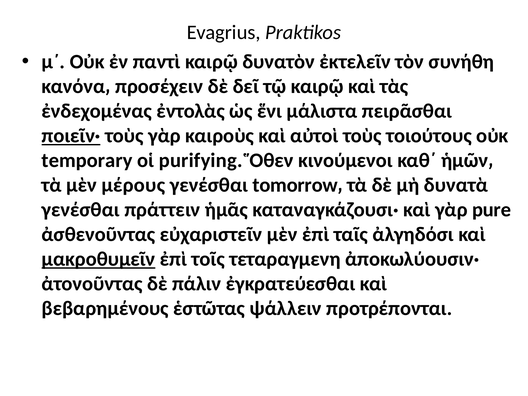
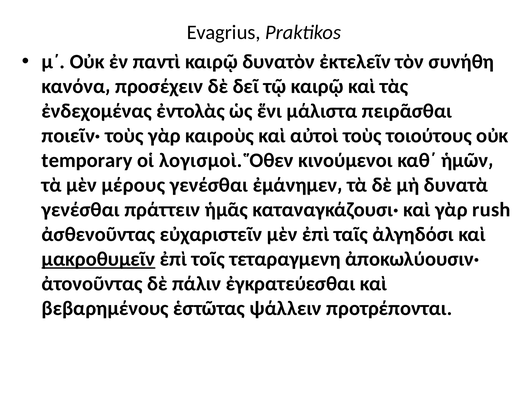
ποιεῖν· underline: present -> none
purifying: purifying -> λογισμοὶ
tomorrow͵: tomorrow͵ -> ἐμάνημεν͵
pure: pure -> rush
